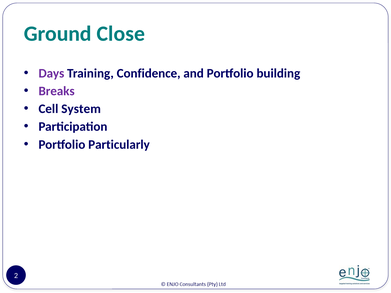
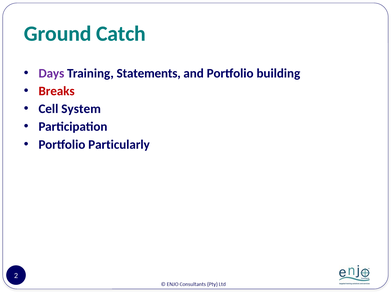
Close: Close -> Catch
Confidence: Confidence -> Statements
Breaks colour: purple -> red
